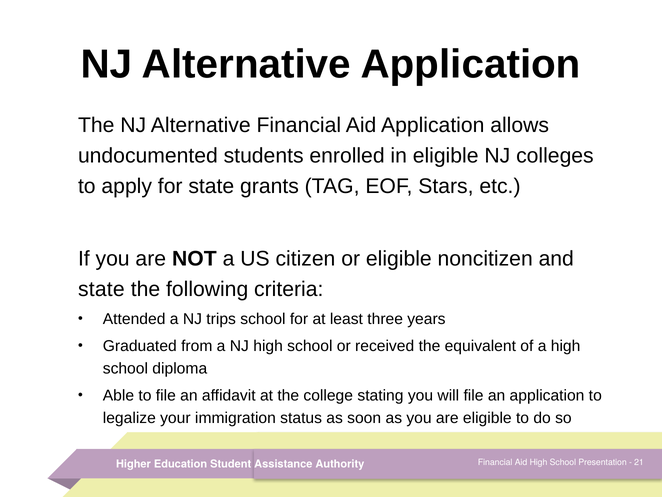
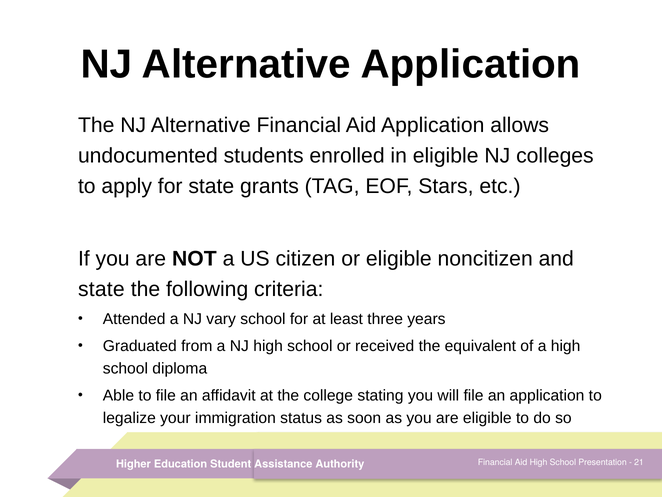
trips: trips -> vary
